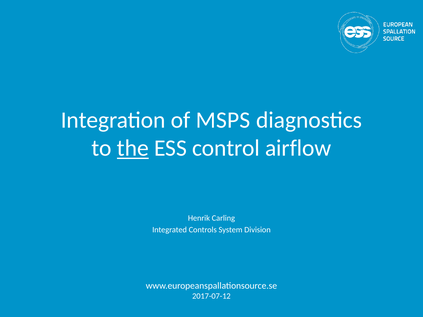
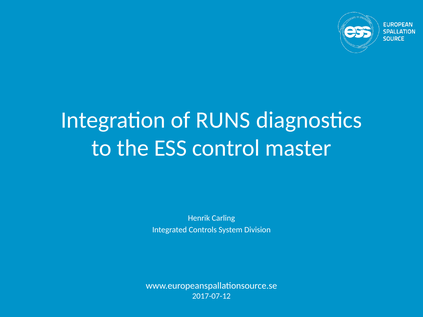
MSPS: MSPS -> RUNS
the underline: present -> none
airflow: airflow -> master
